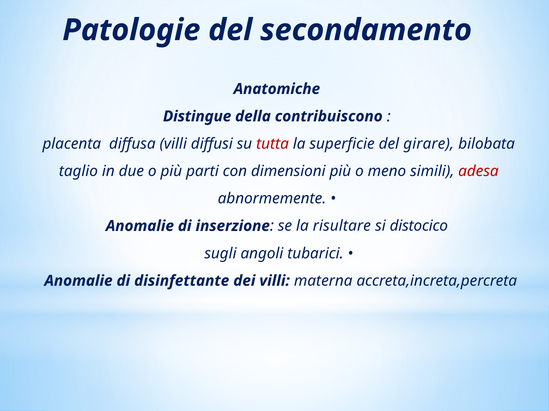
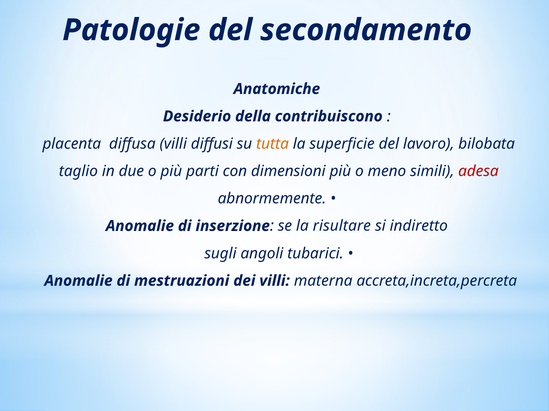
Distingue: Distingue -> Desiderio
tutta colour: red -> orange
girare: girare -> lavoro
distocico: distocico -> indiretto
disinfettante: disinfettante -> mestruazioni
